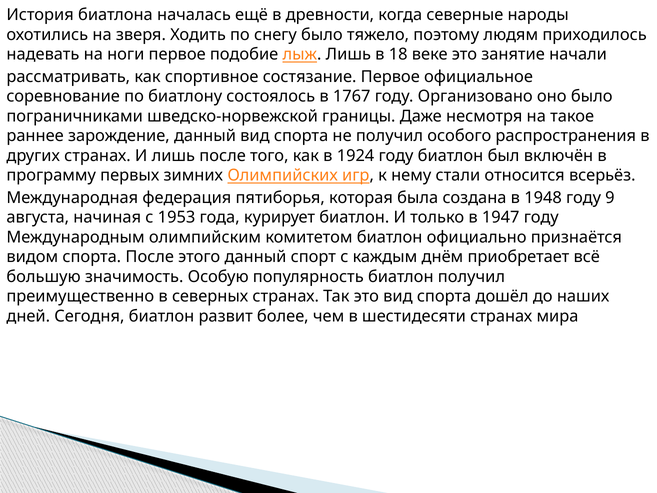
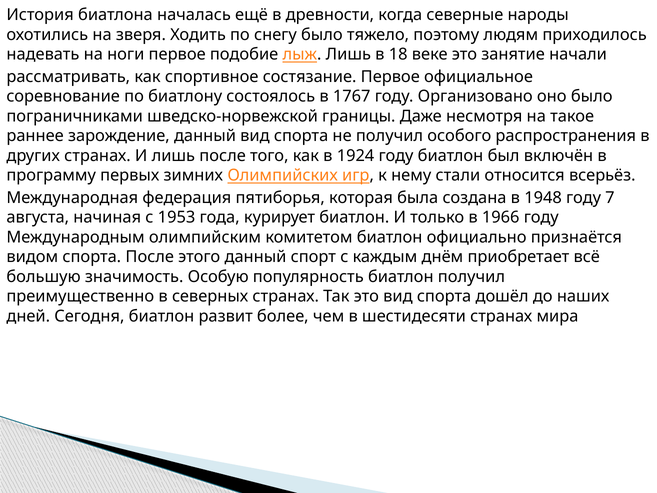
9: 9 -> 7
1947: 1947 -> 1966
